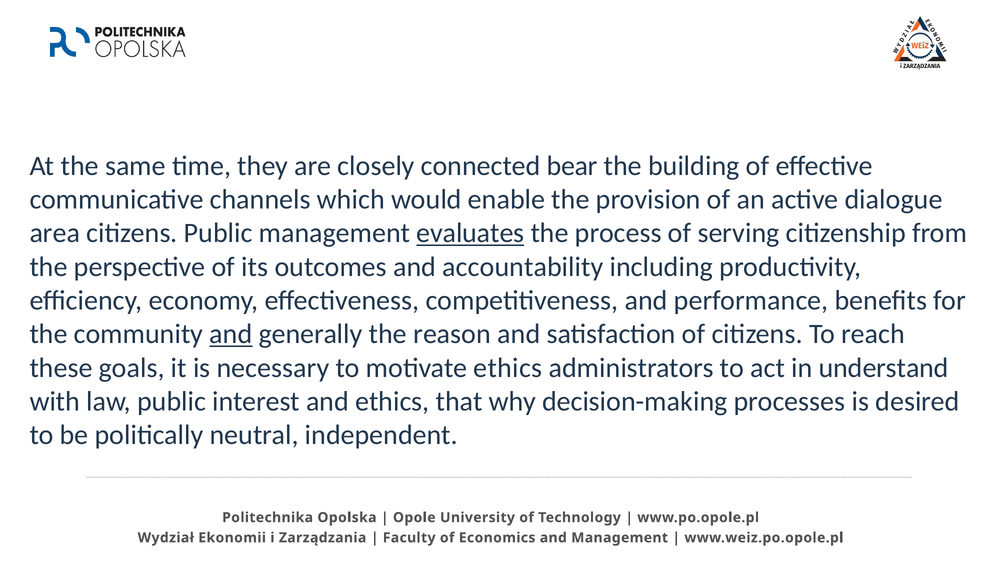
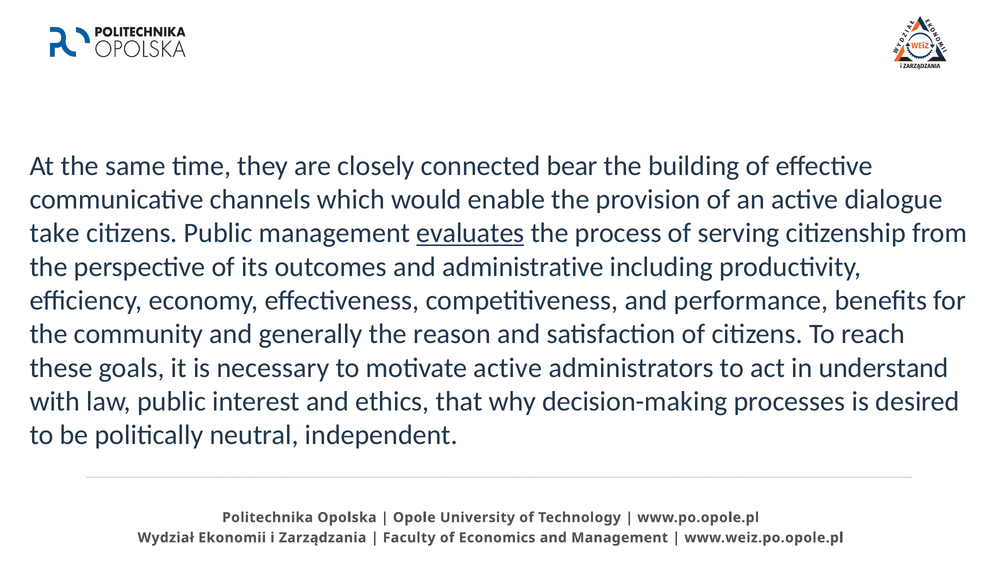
area: area -> take
accountability: accountability -> administrative
and at (231, 334) underline: present -> none
motivate ethics: ethics -> active
